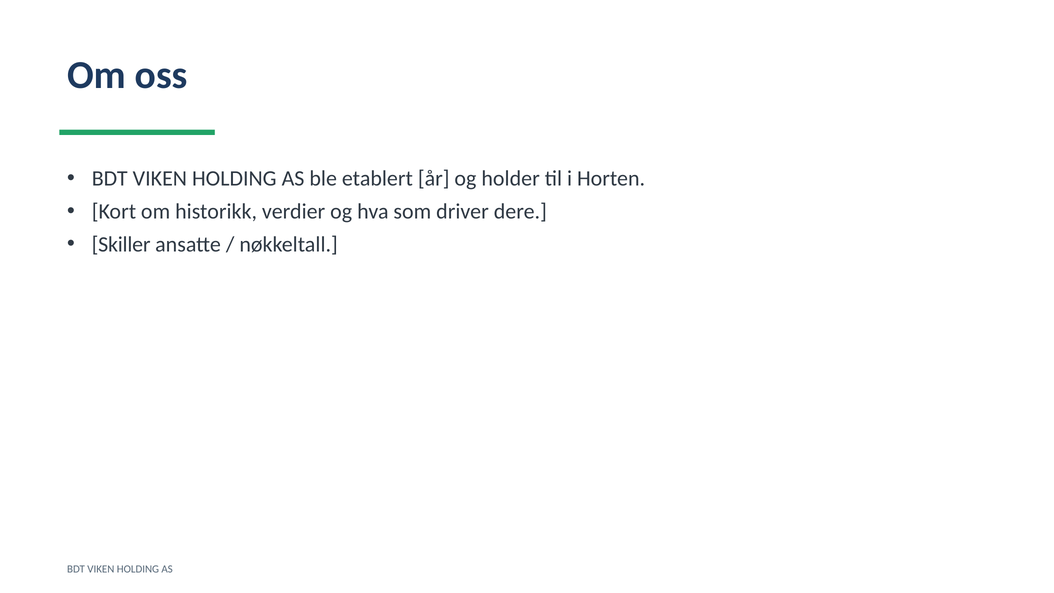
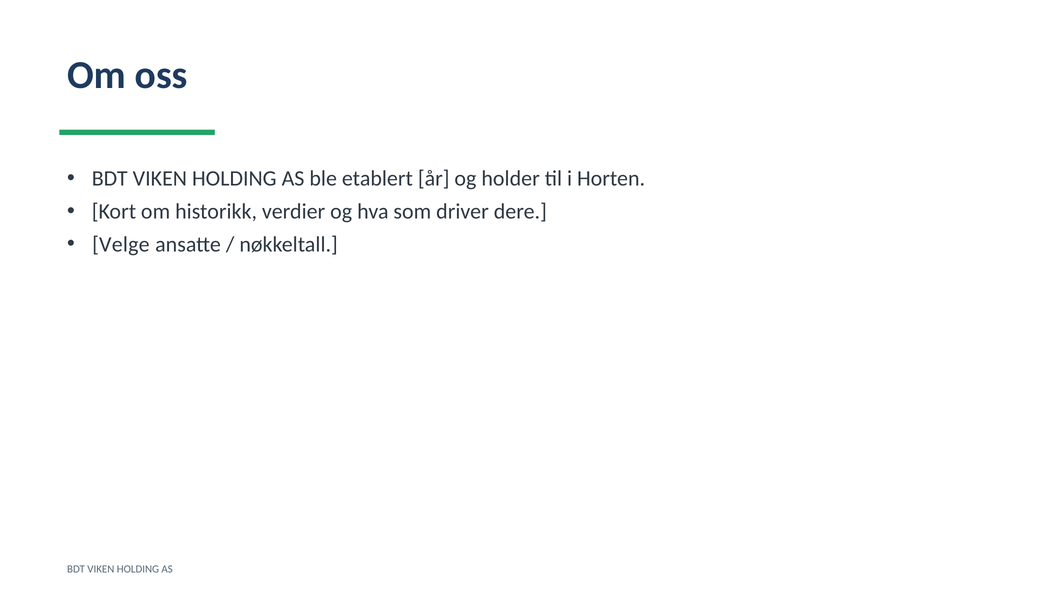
Skiller: Skiller -> Velge
